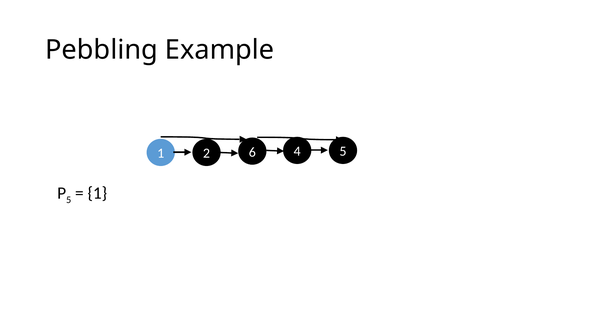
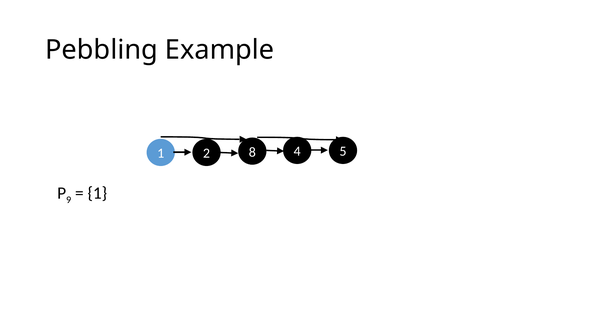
6: 6 -> 8
5 at (69, 200): 5 -> 9
